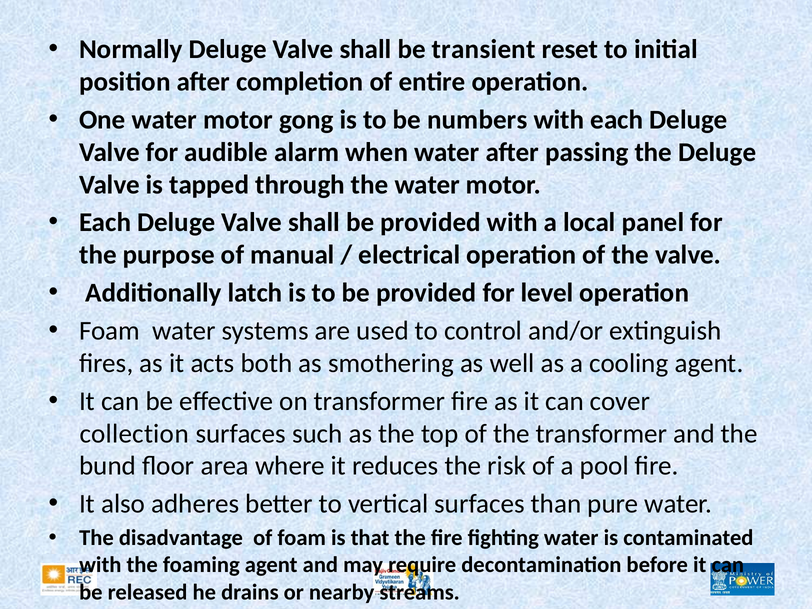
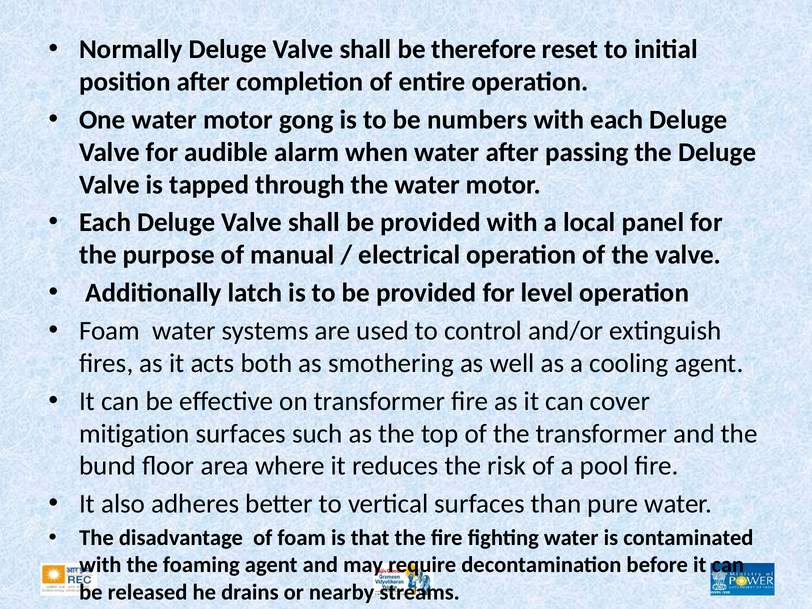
transient: transient -> therefore
collection: collection -> mitigation
